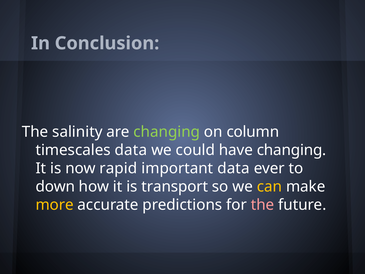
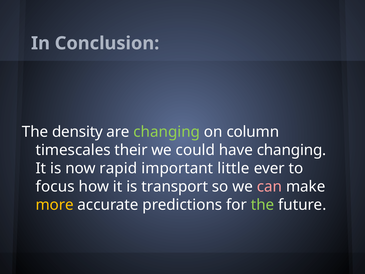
salinity: salinity -> density
timescales data: data -> their
important data: data -> little
down: down -> focus
can colour: yellow -> pink
the at (263, 205) colour: pink -> light green
